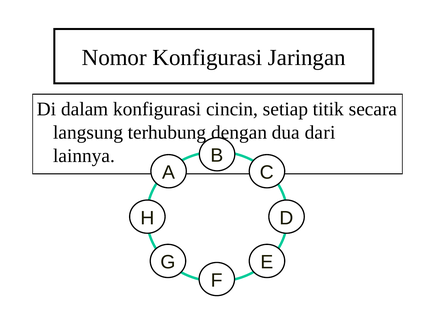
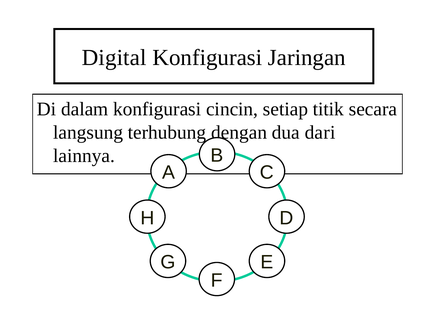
Nomor: Nomor -> Digital
